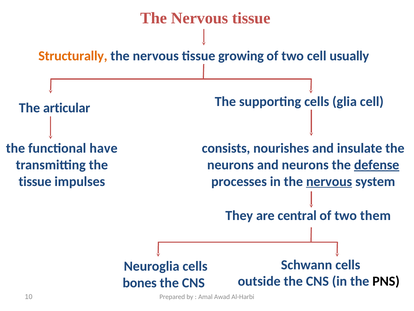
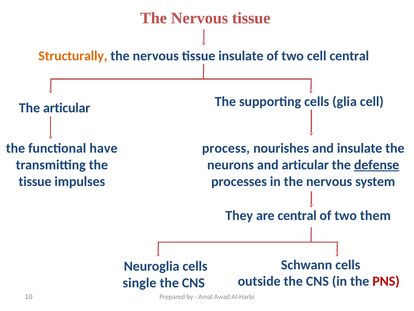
tissue growing: growing -> insulate
cell usually: usually -> central
consists: consists -> process
and neurons: neurons -> articular
nervous at (329, 181) underline: present -> none
PNS colour: black -> red
bones: bones -> single
